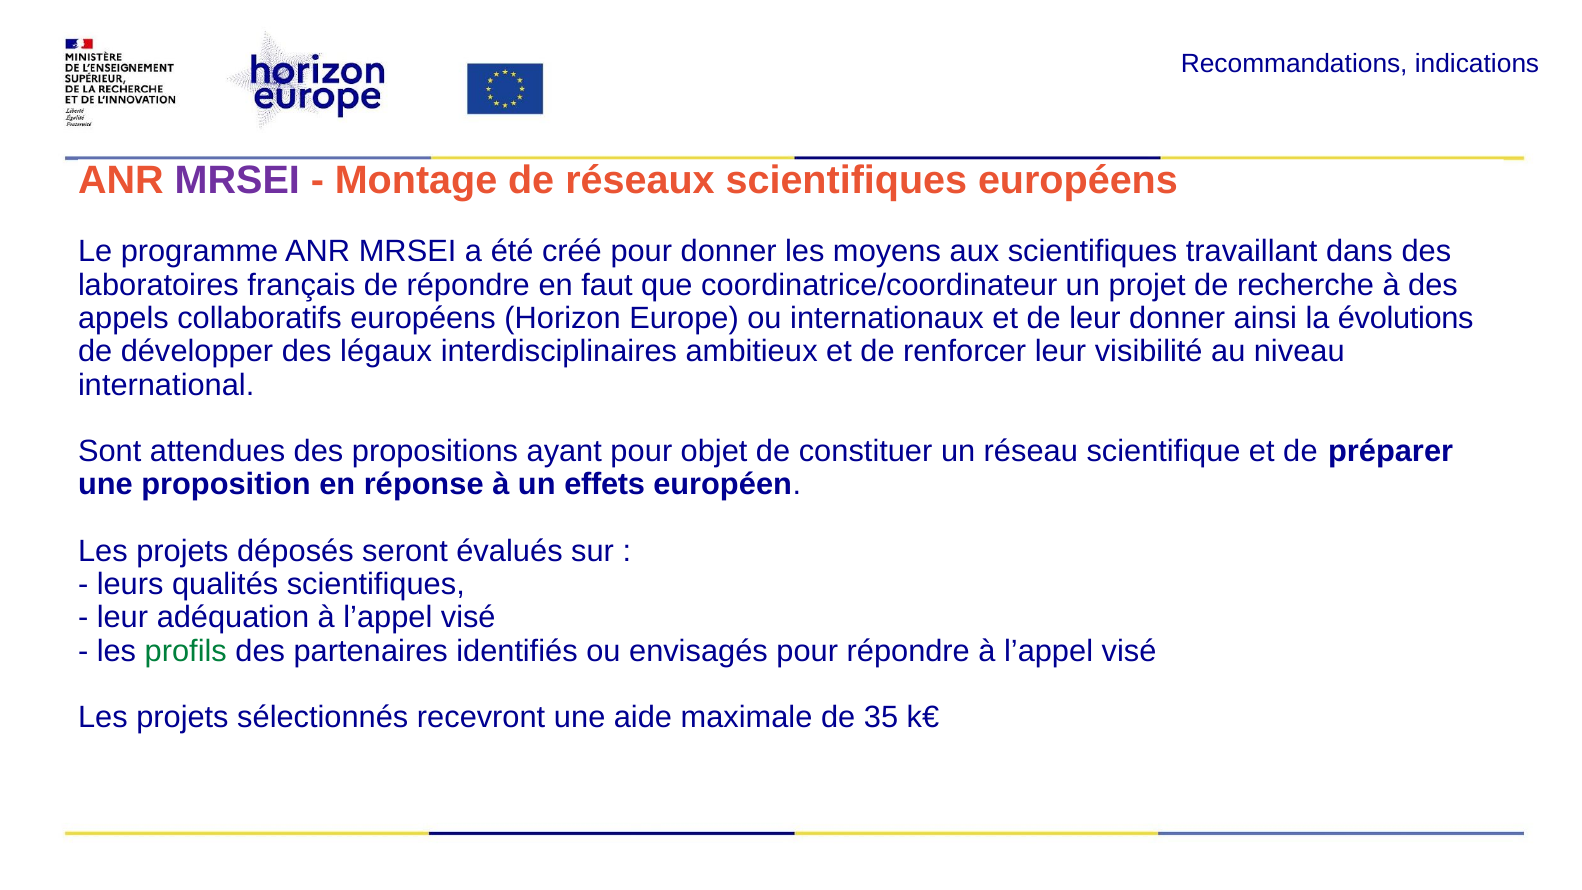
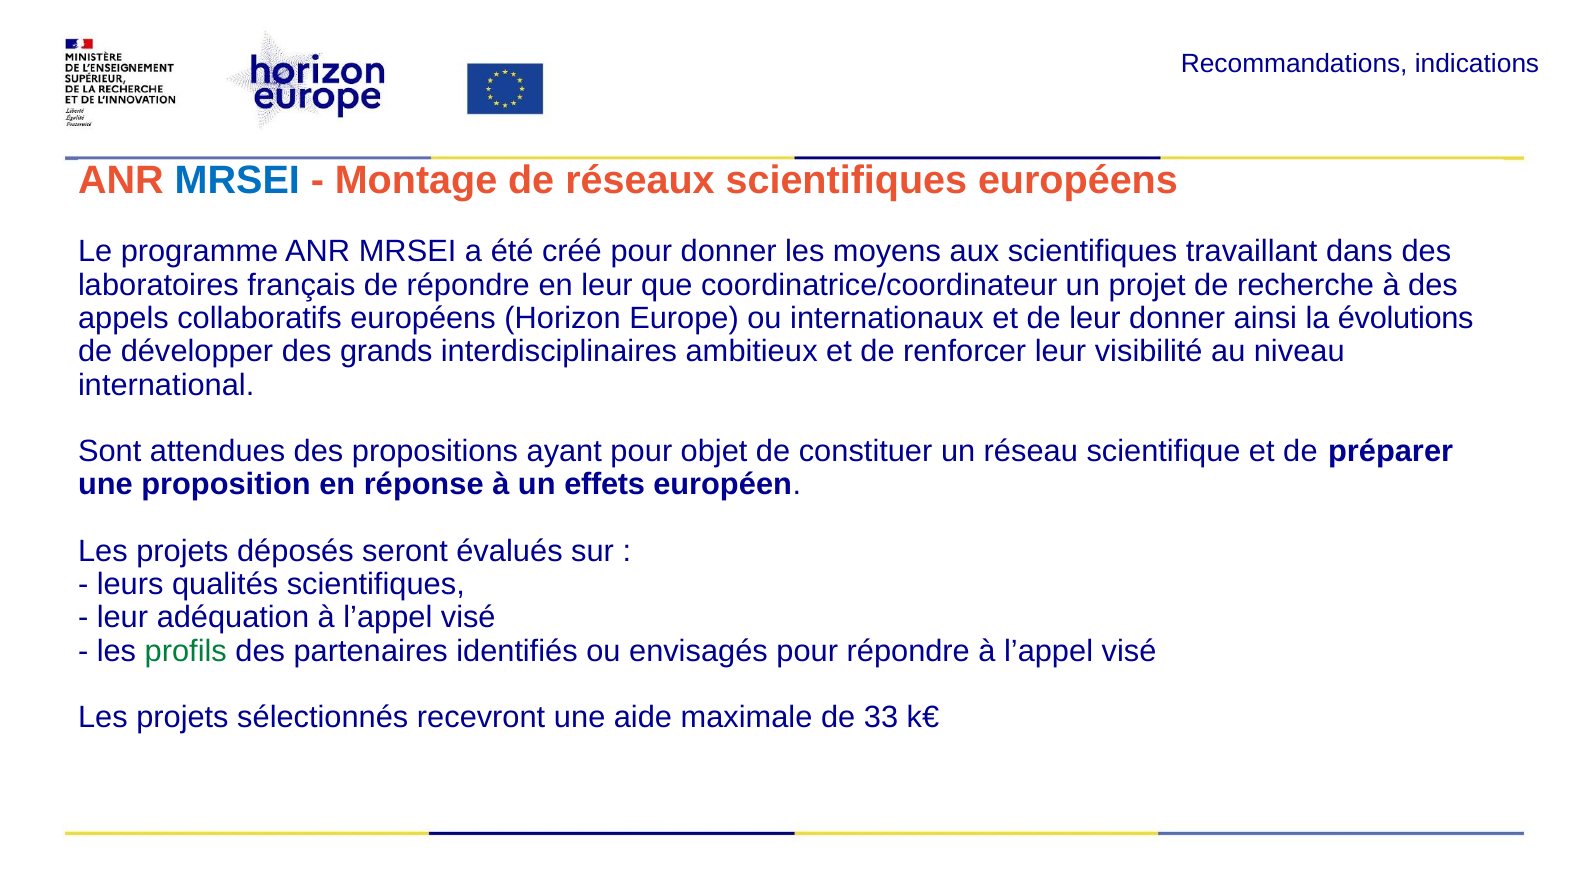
MRSEI at (237, 181) colour: purple -> blue
en faut: faut -> leur
légaux: légaux -> grands
35: 35 -> 33
